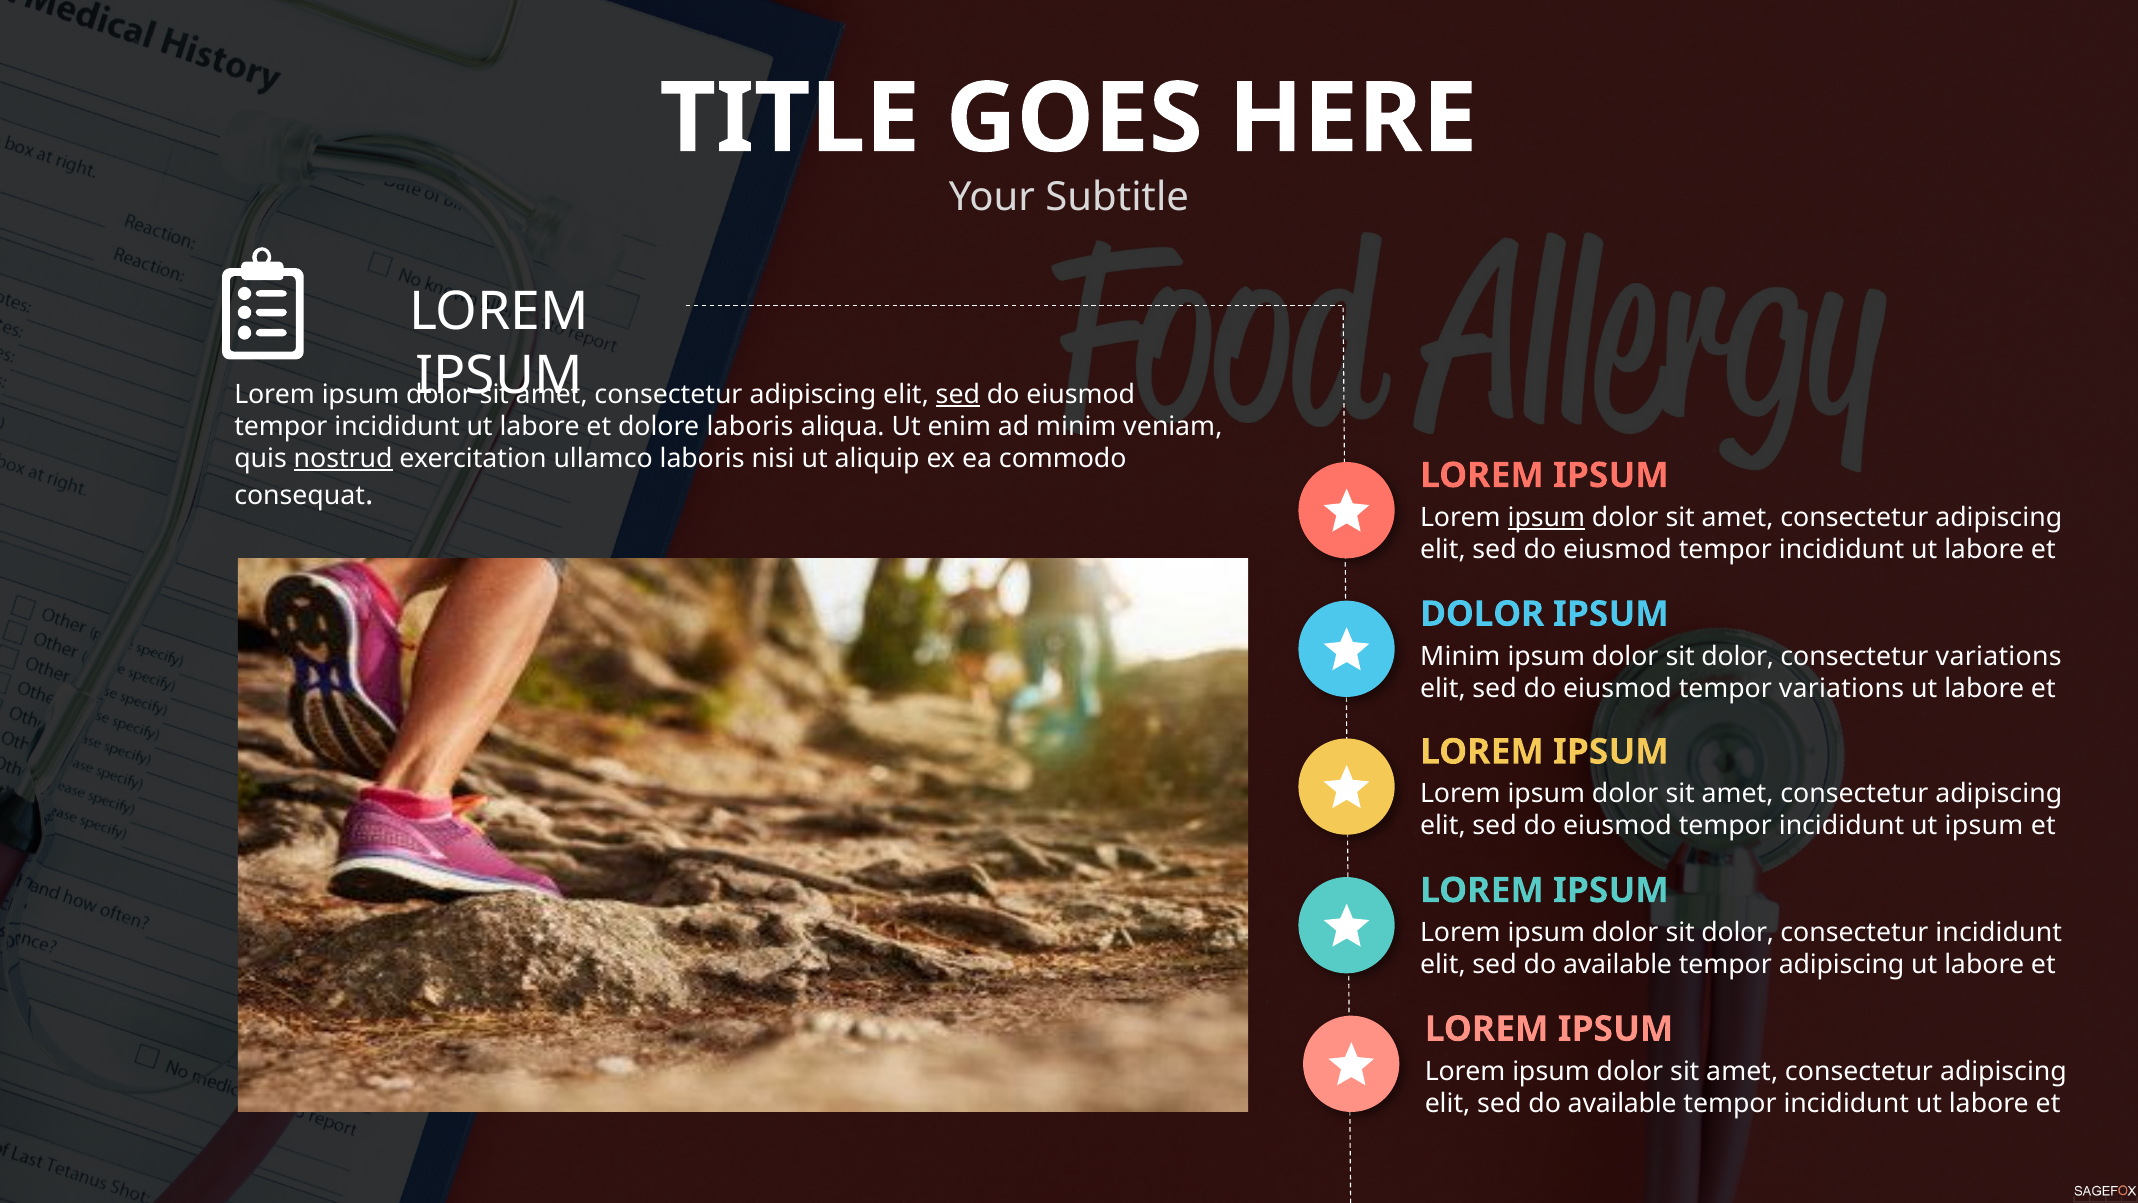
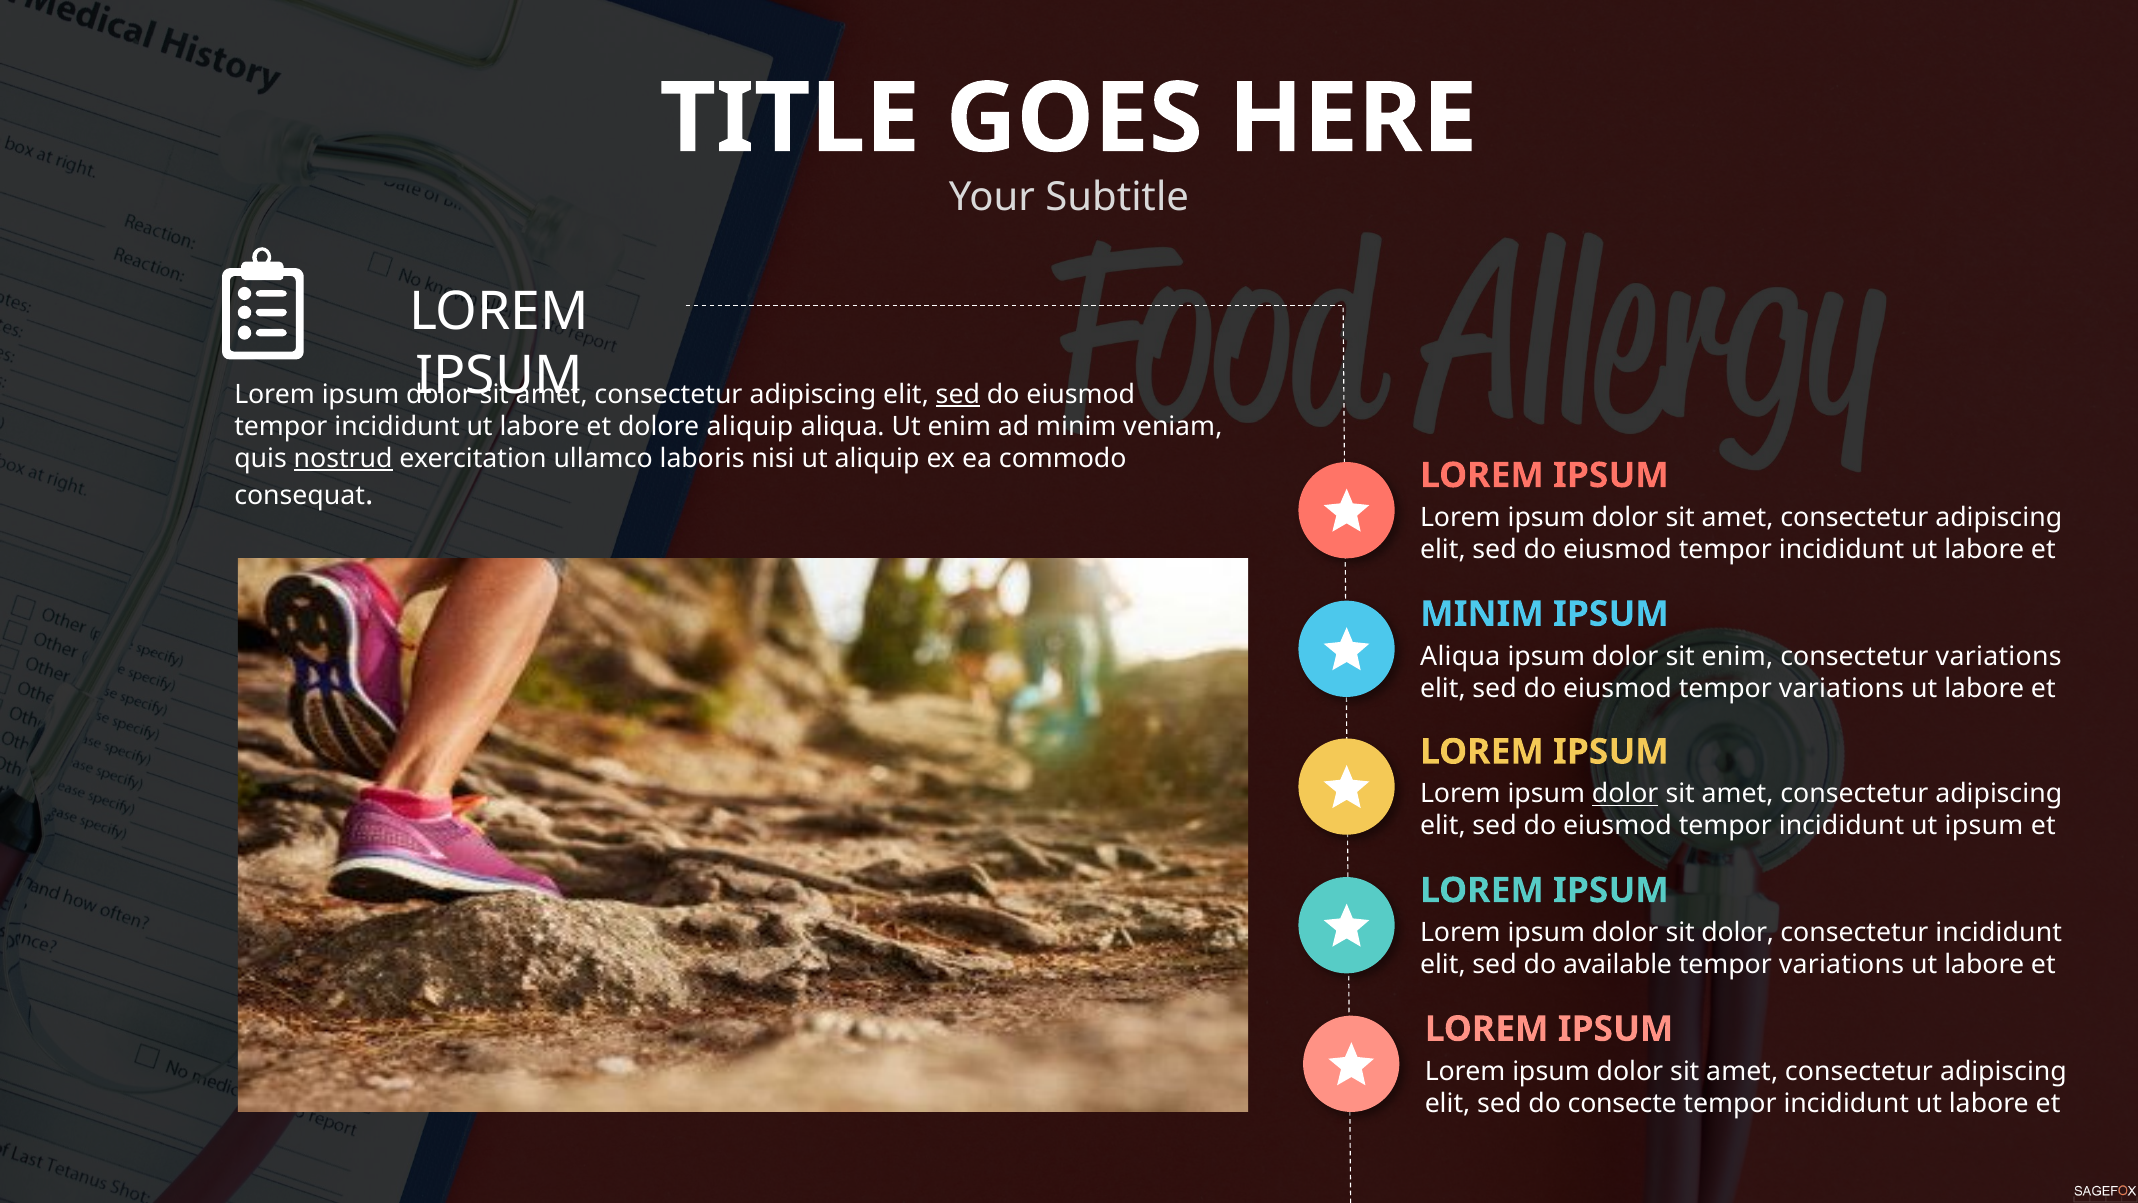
dolore laboris: laboris -> aliquip
ipsum at (1546, 517) underline: present -> none
DOLOR at (1482, 614): DOLOR -> MINIM
Minim at (1460, 656): Minim -> Aliqua
dolor at (1738, 656): dolor -> enim
dolor at (1625, 794) underline: none -> present
adipiscing at (1842, 964): adipiscing -> variations
available at (1622, 1103): available -> consecte
